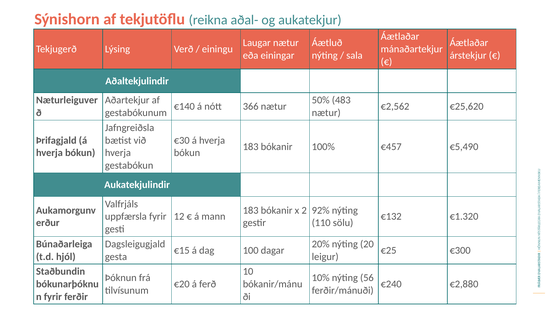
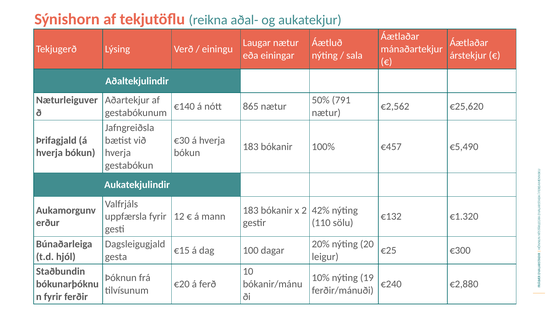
483: 483 -> 791
366: 366 -> 865
92%: 92% -> 42%
56: 56 -> 19
